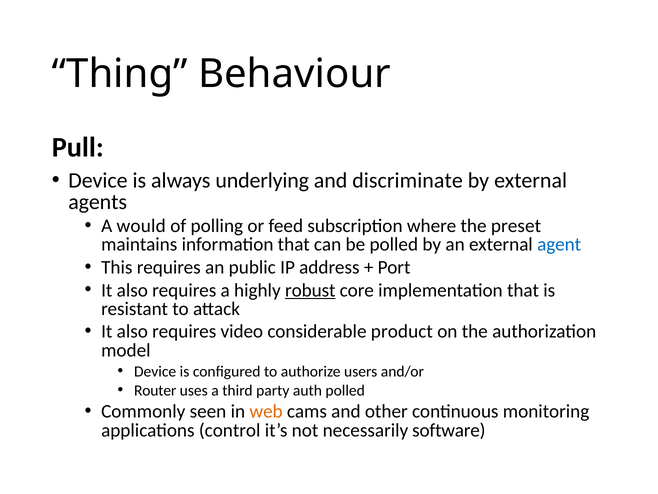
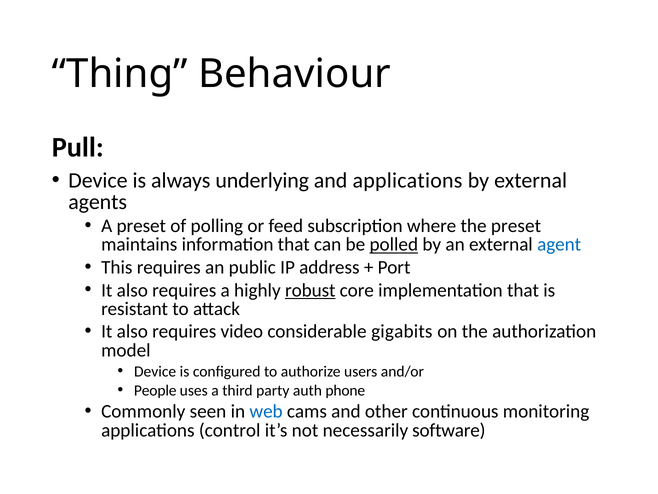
and discriminate: discriminate -> applications
A would: would -> preset
polled at (394, 244) underline: none -> present
product: product -> gigabits
Router: Router -> People
auth polled: polled -> phone
web colour: orange -> blue
